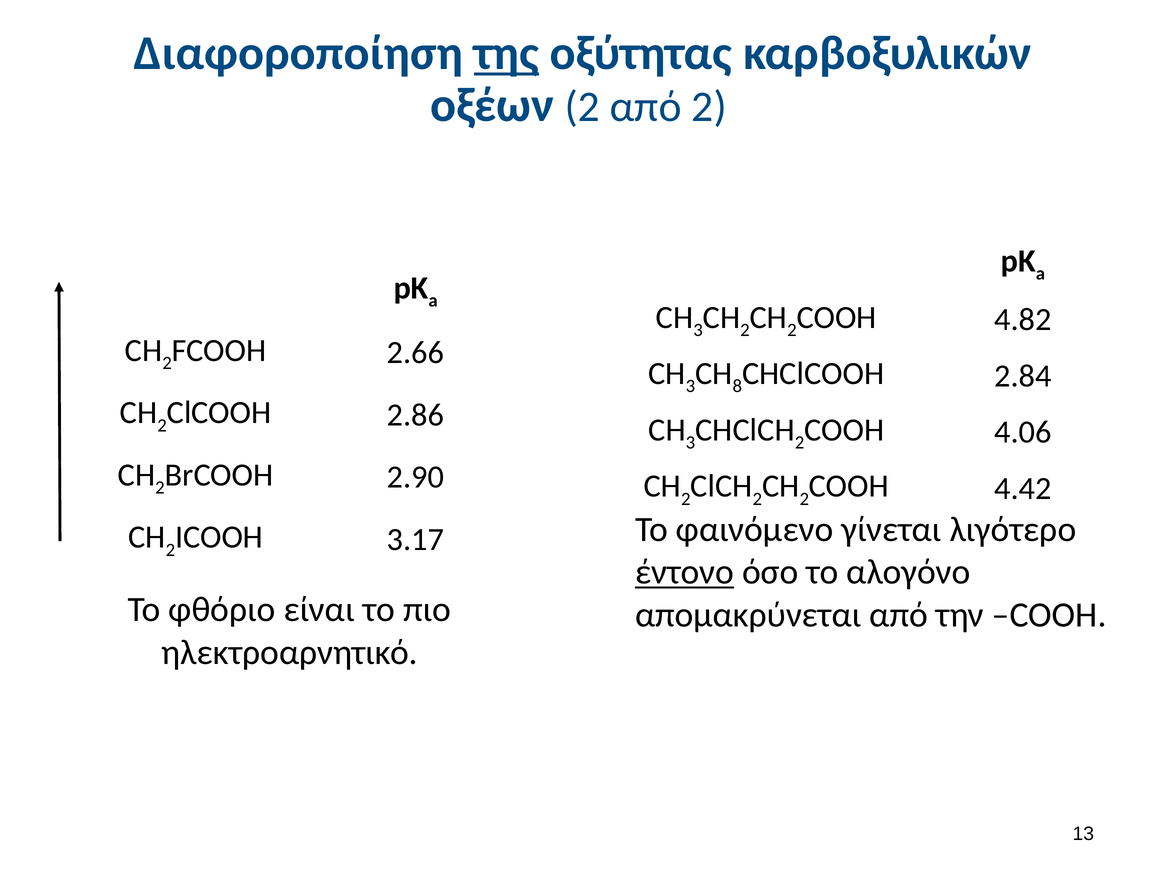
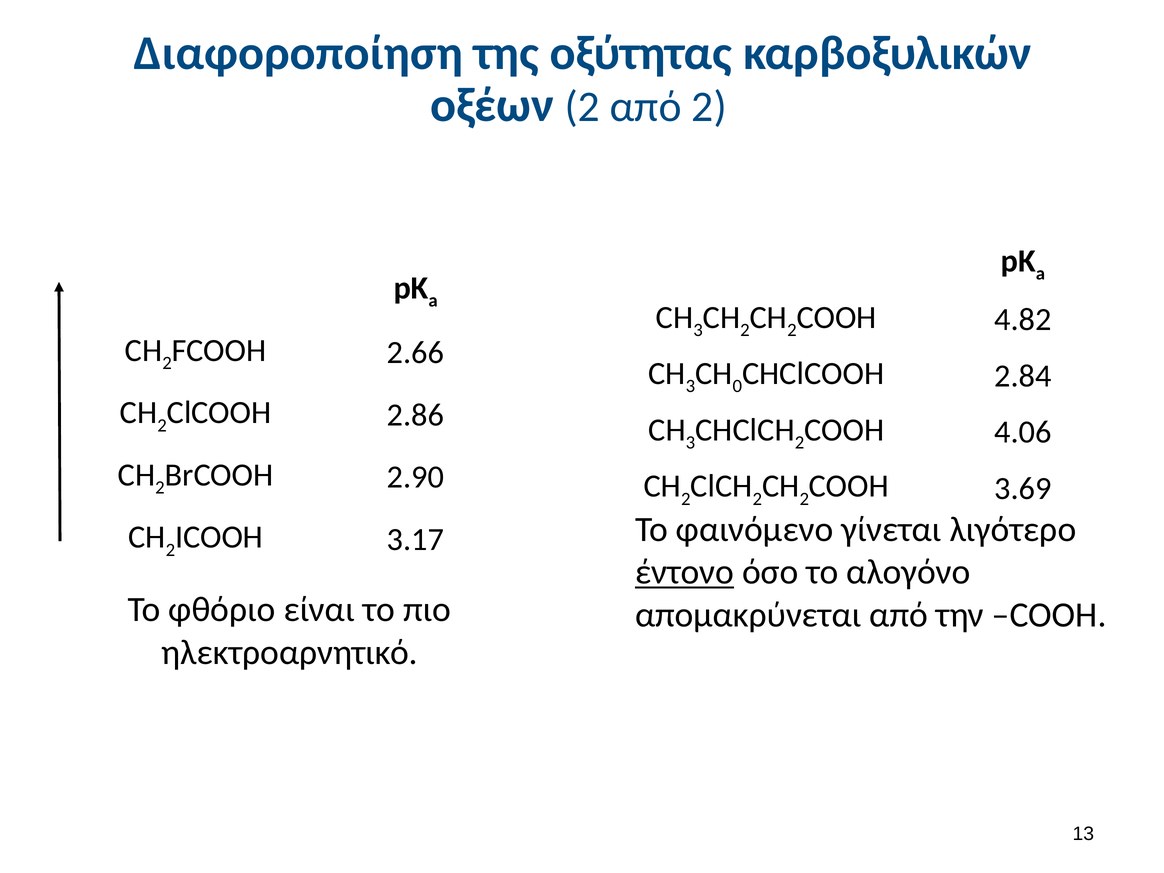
της underline: present -> none
8: 8 -> 0
4.42: 4.42 -> 3.69
